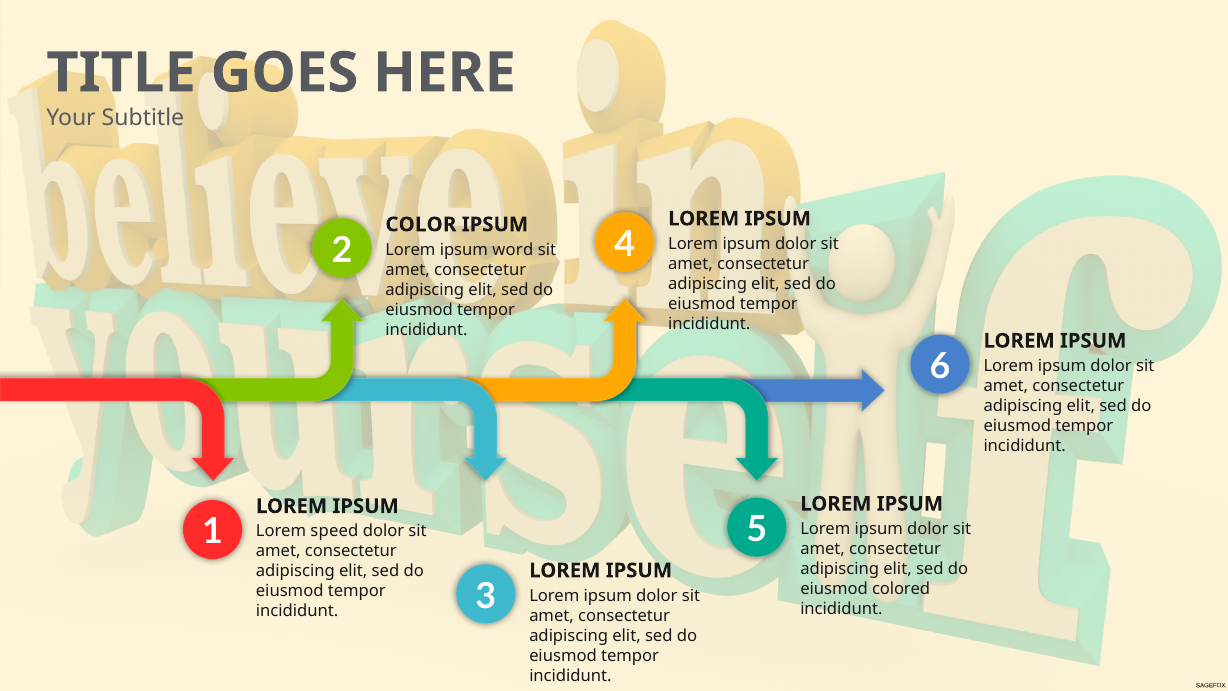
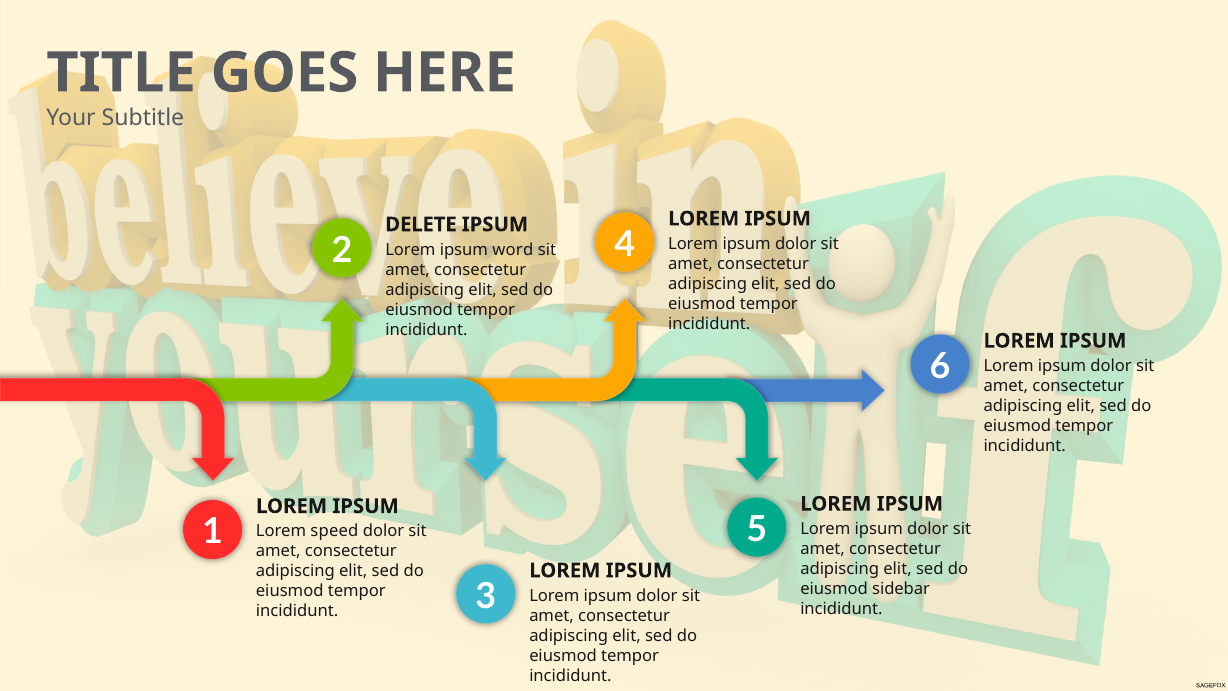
COLOR: COLOR -> DELETE
colored: colored -> sidebar
